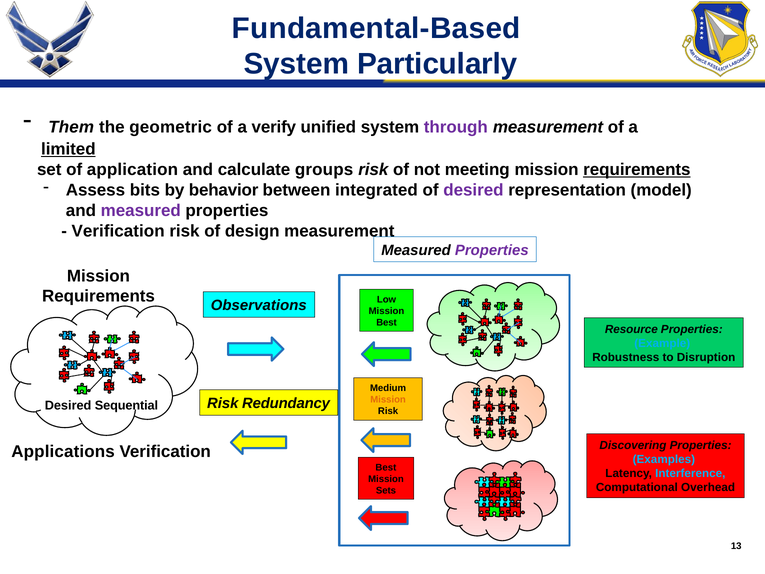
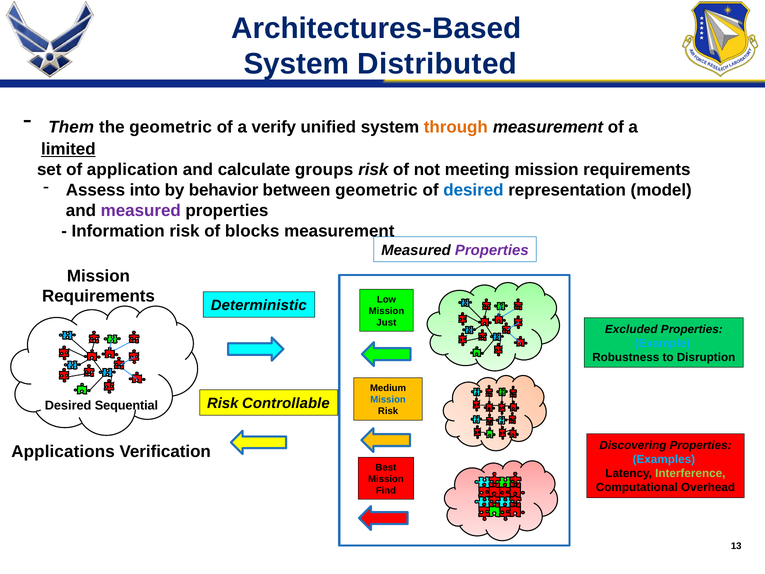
Fundamental-Based: Fundamental-Based -> Architectures-Based
Particularly: Particularly -> Distributed
through colour: purple -> orange
requirements at (637, 170) underline: present -> none
bits: bits -> into
between integrated: integrated -> geometric
desired at (473, 190) colour: purple -> blue
Verification at (118, 231): Verification -> Information
design: design -> blocks
Observations: Observations -> Deterministic
Best at (387, 322): Best -> Just
Resource: Resource -> Excluded
Mission at (388, 400) colour: orange -> blue
Redundancy: Redundancy -> Controllable
Interference colour: light blue -> light green
Sets: Sets -> Find
